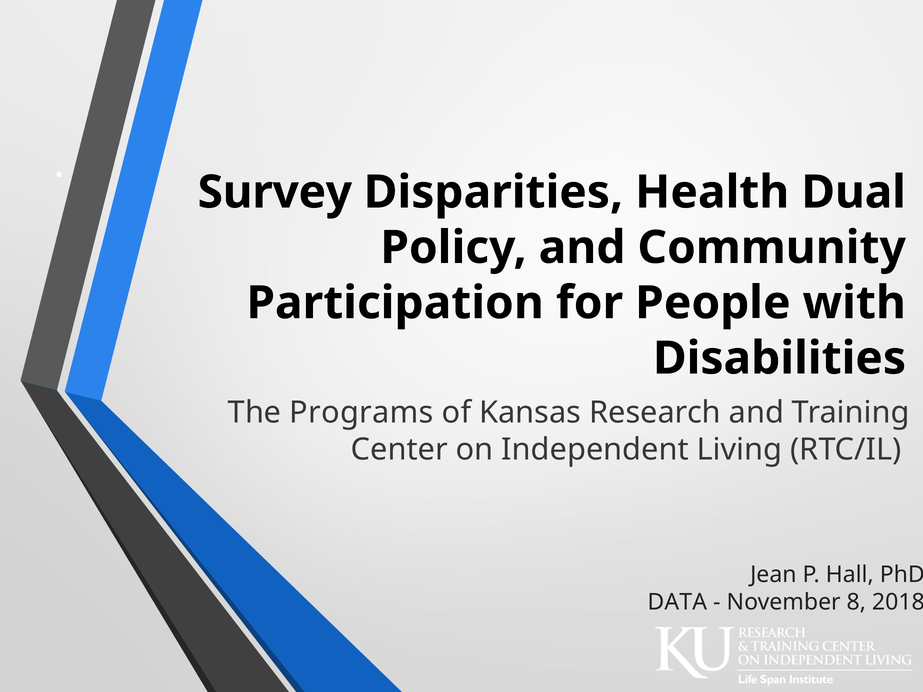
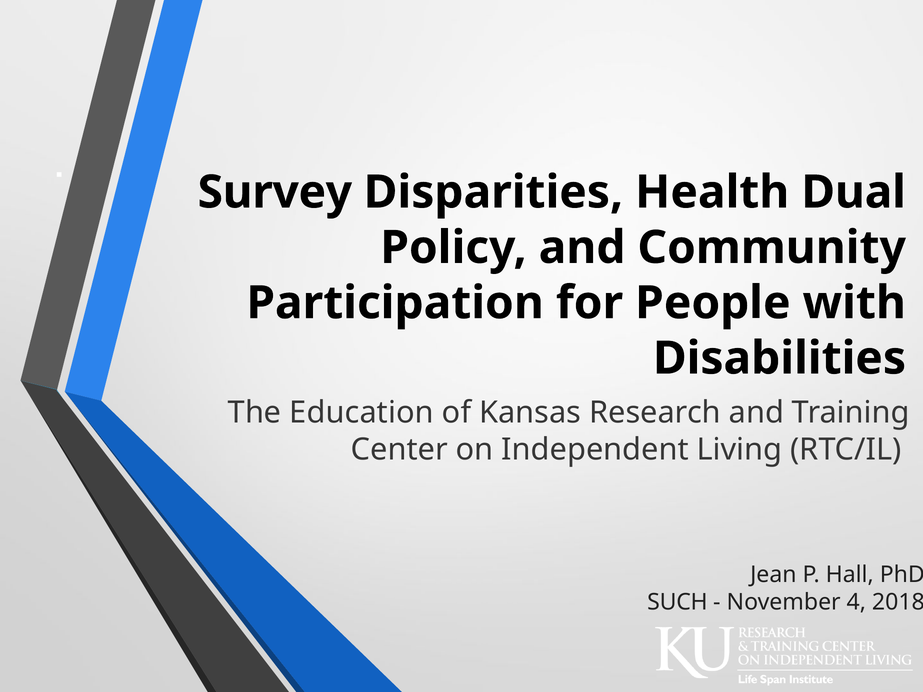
Programs: Programs -> Education
DATA: DATA -> SUCH
8: 8 -> 4
